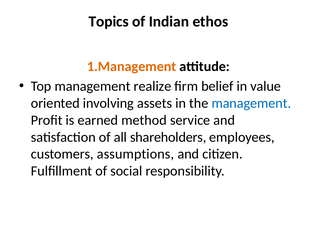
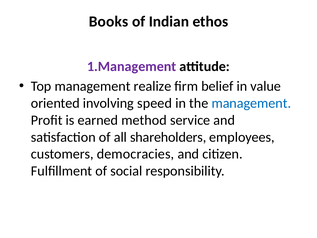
Topics: Topics -> Books
1.Management colour: orange -> purple
assets: assets -> speed
assumptions: assumptions -> democracies
